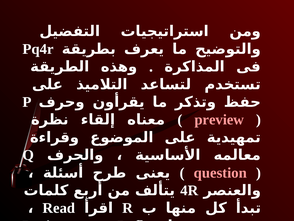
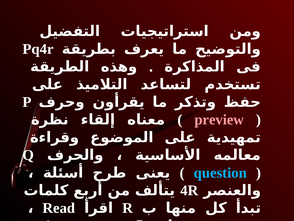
question colour: pink -> light blue
